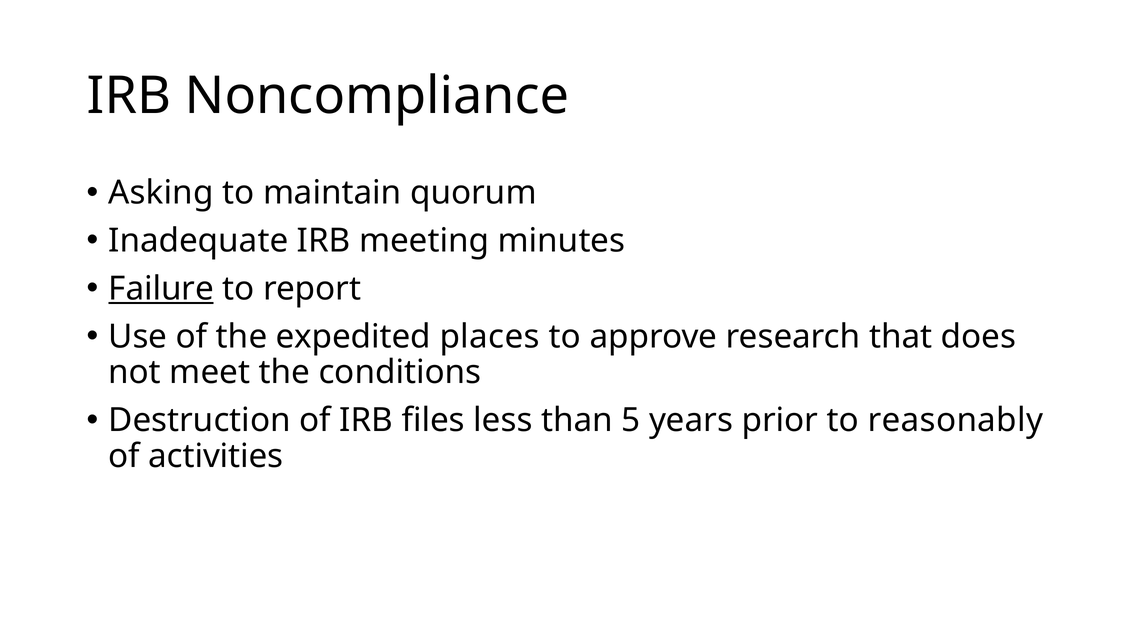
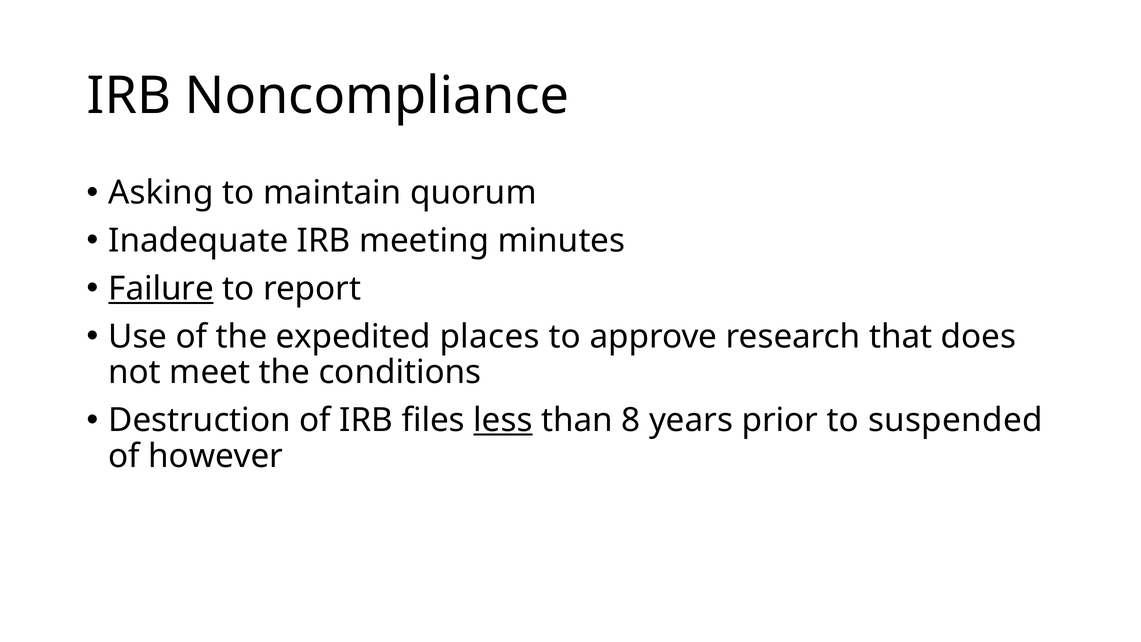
less underline: none -> present
5: 5 -> 8
reasonably: reasonably -> suspended
activities: activities -> however
